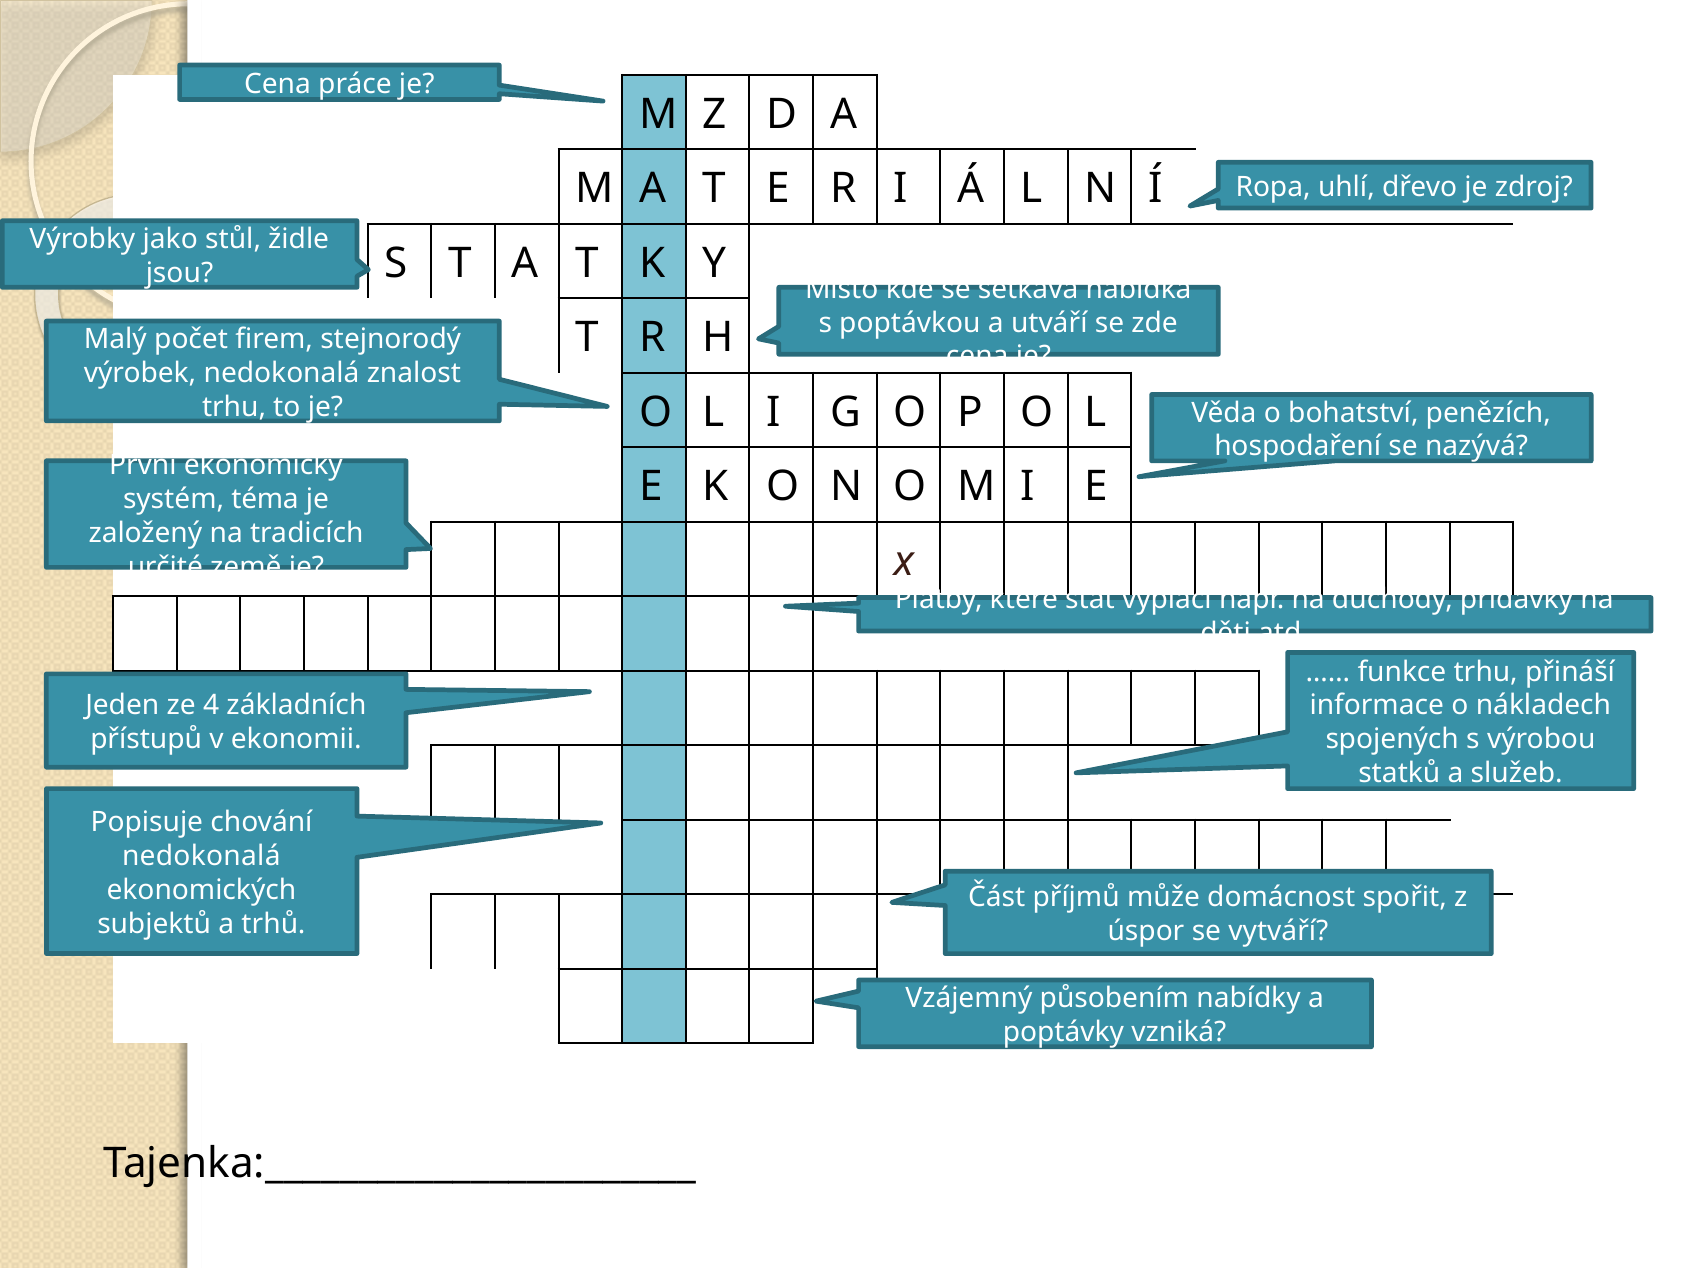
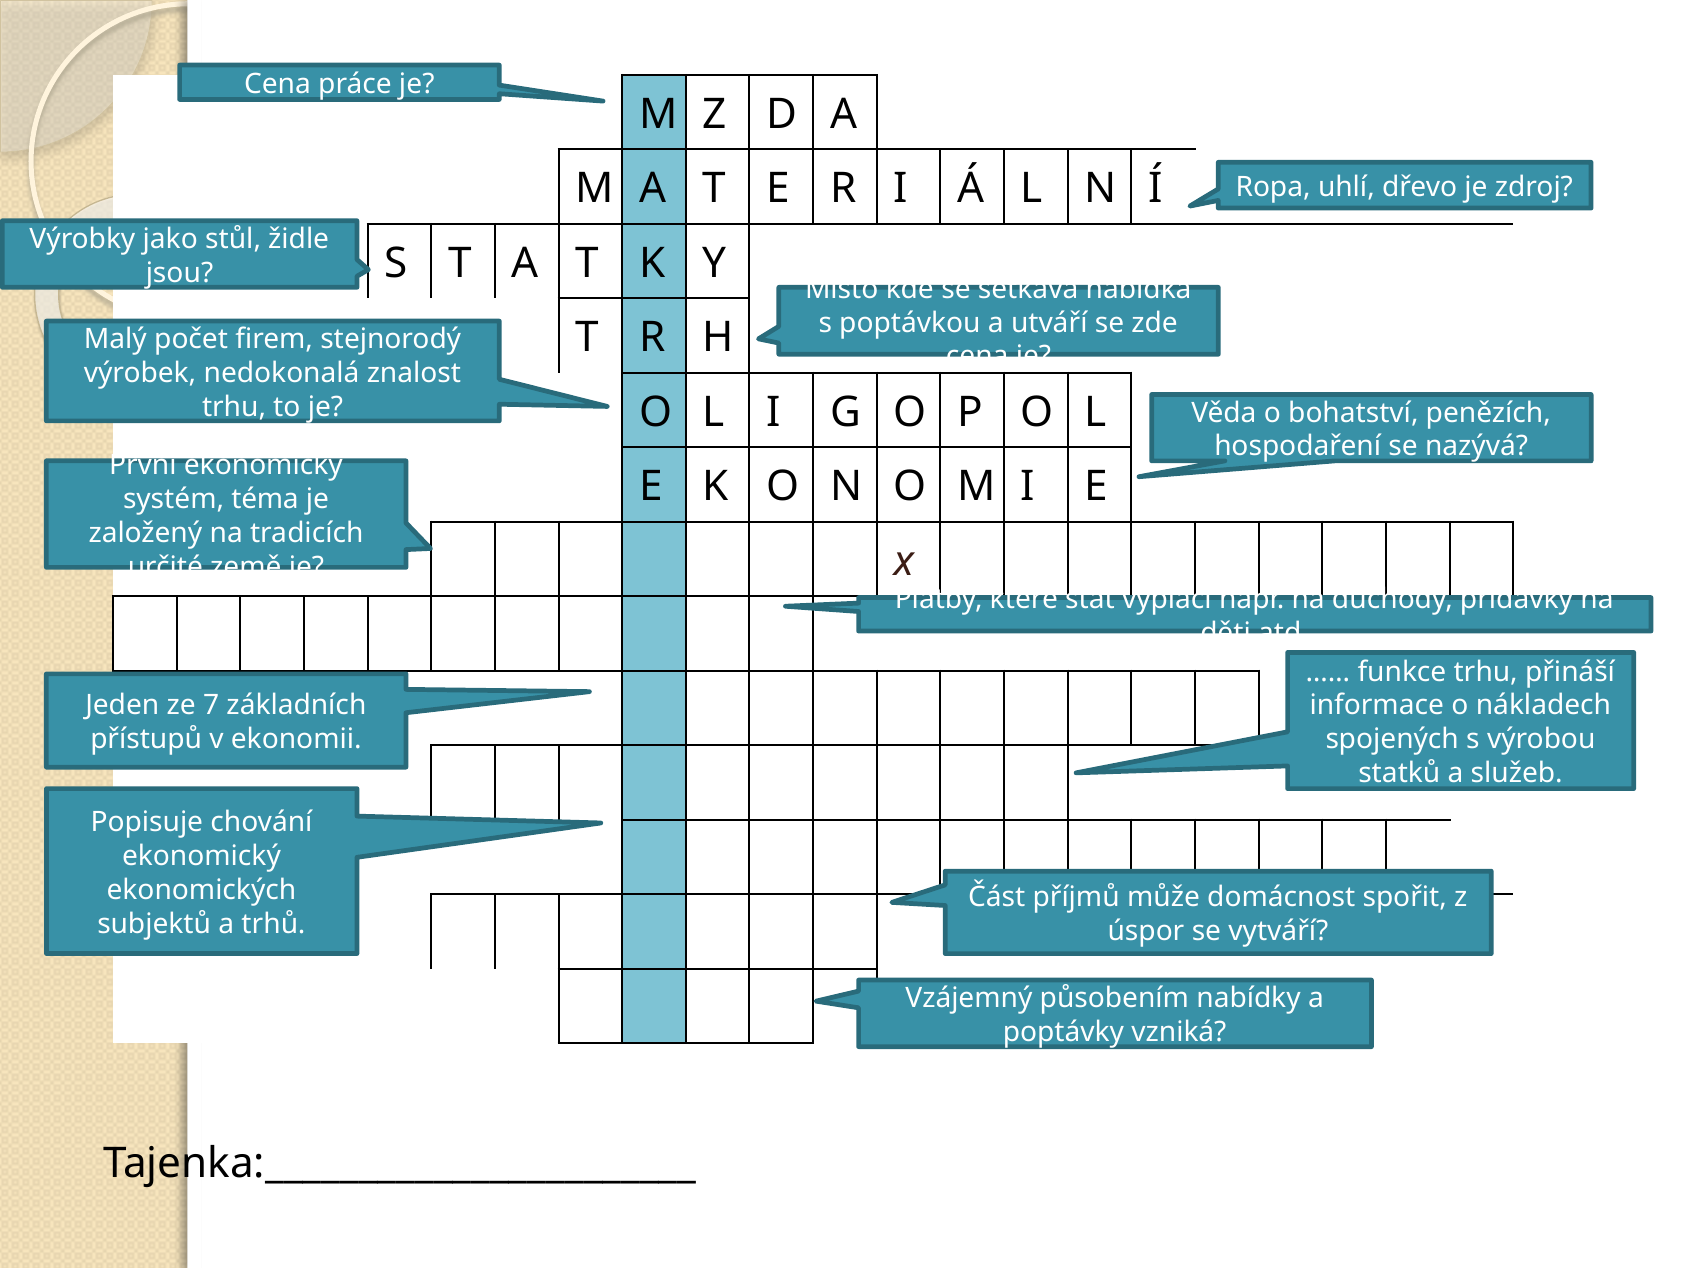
4: 4 -> 7
nedokonalá at (201, 856): nedokonalá -> ekonomický
